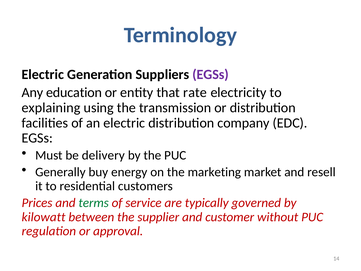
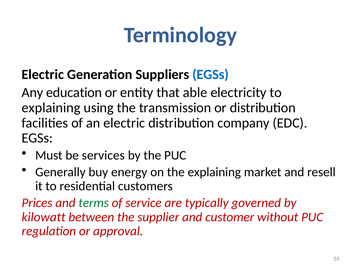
EGSs at (211, 74) colour: purple -> blue
rate: rate -> able
delivery: delivery -> services
the marketing: marketing -> explaining
